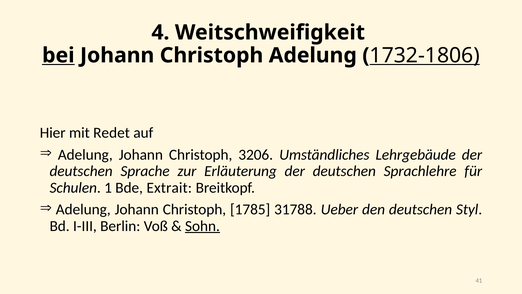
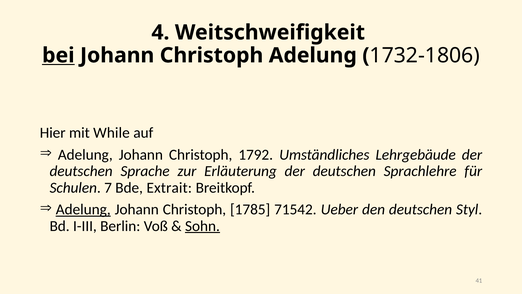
1732-1806 underline: present -> none
Redet: Redet -> While
3206: 3206 -> 1792
1: 1 -> 7
Adelung at (83, 209) underline: none -> present
31788: 31788 -> 71542
